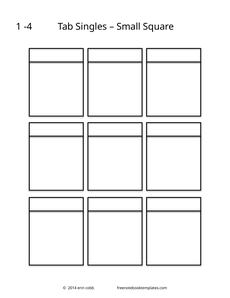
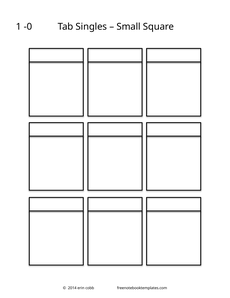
-4: -4 -> -0
